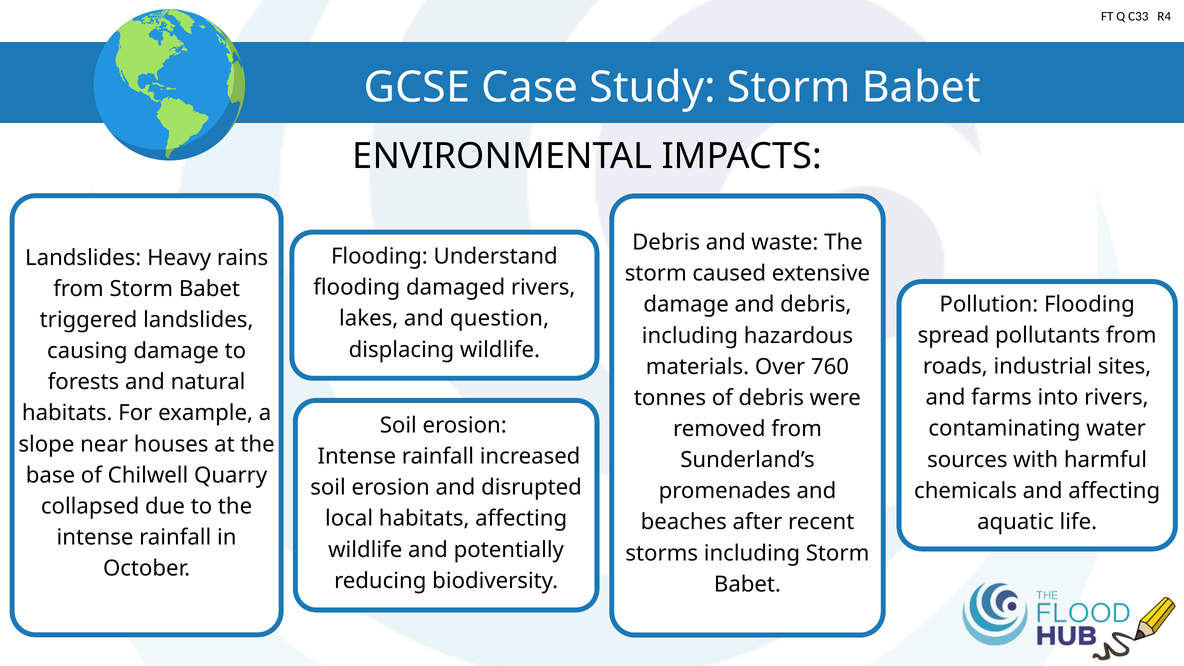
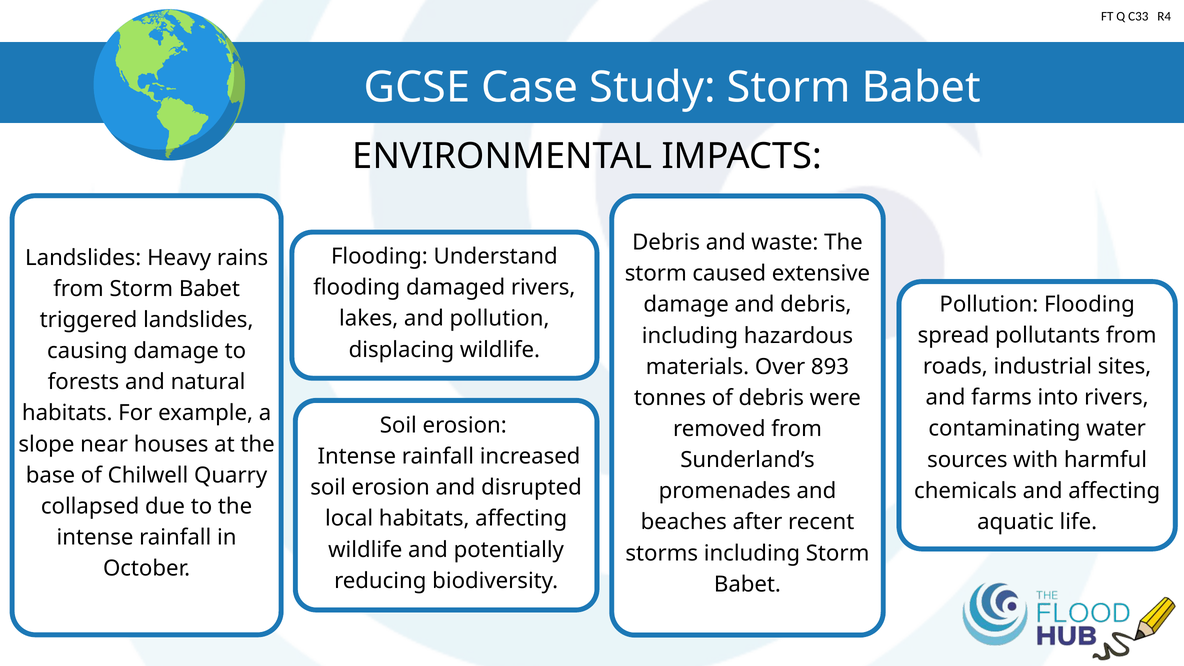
and question: question -> pollution
760: 760 -> 893
